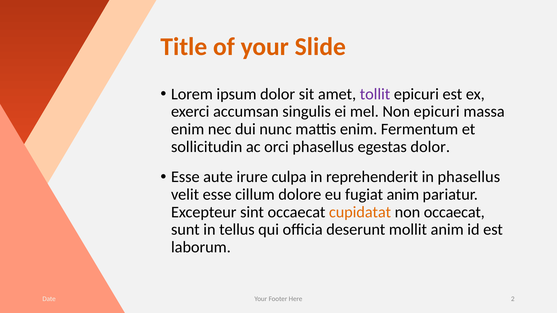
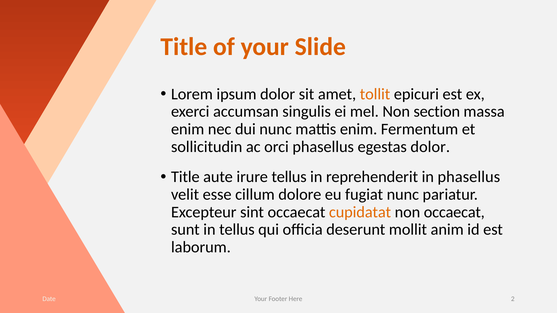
tollit colour: purple -> orange
Non epicuri: epicuri -> section
Esse at (185, 177): Esse -> Title
irure culpa: culpa -> tellus
fugiat anim: anim -> nunc
